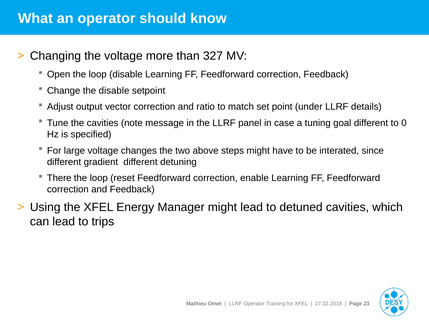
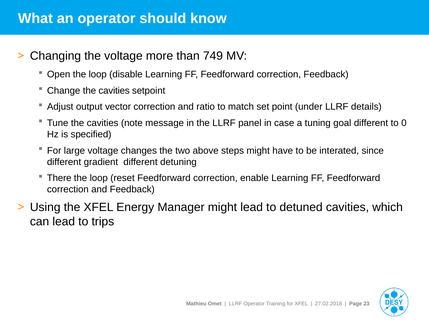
327: 327 -> 749
Change the disable: disable -> cavities
